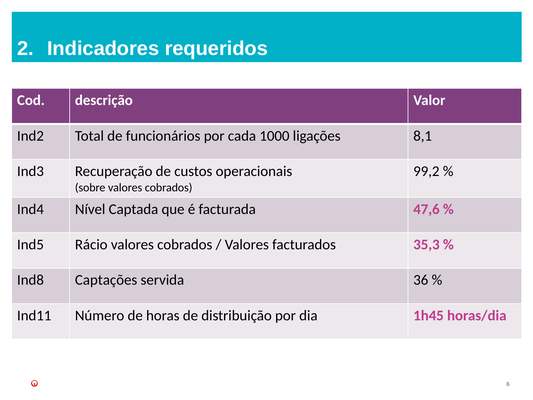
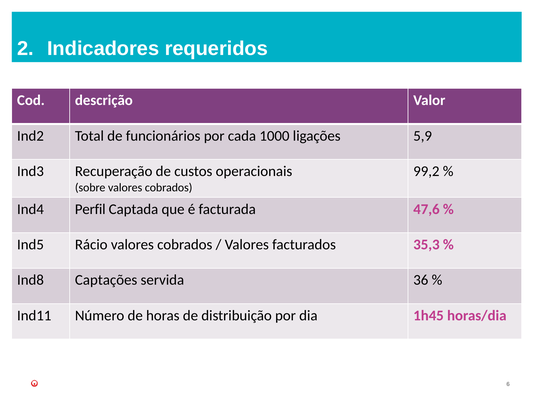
8,1: 8,1 -> 5,9
Nível: Nível -> Perfil
